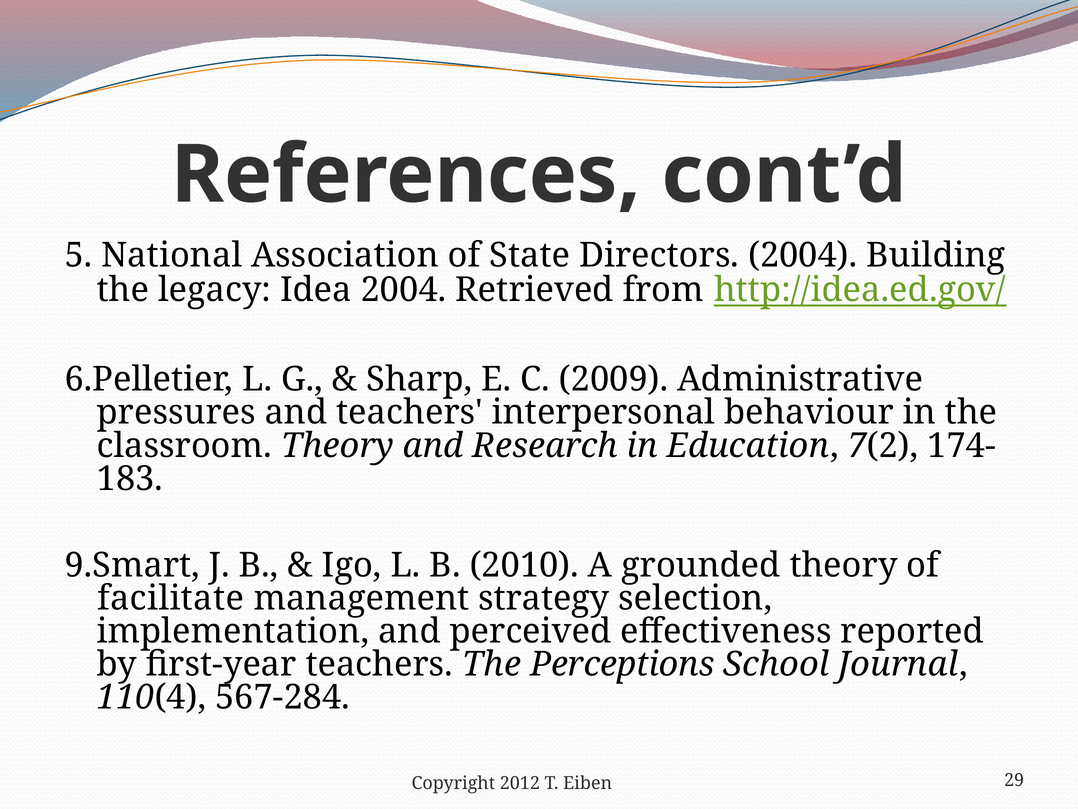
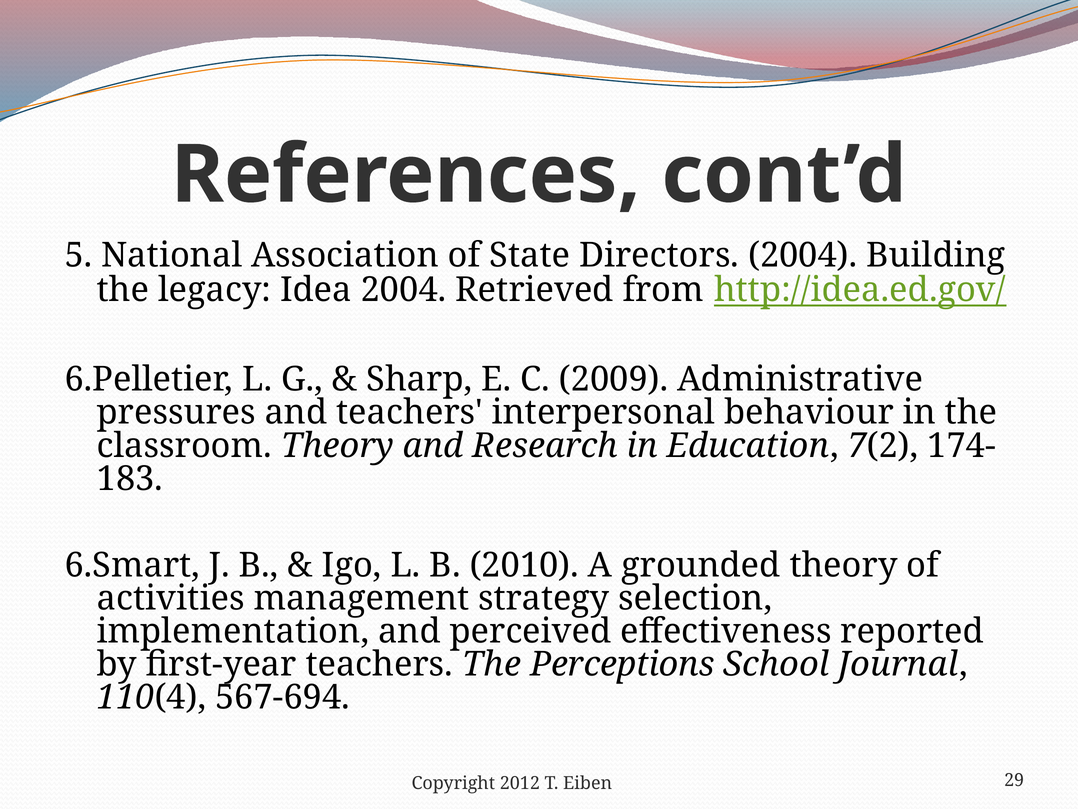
9.Smart: 9.Smart -> 6.Smart
facilitate: facilitate -> activities
567-284: 567-284 -> 567-694
